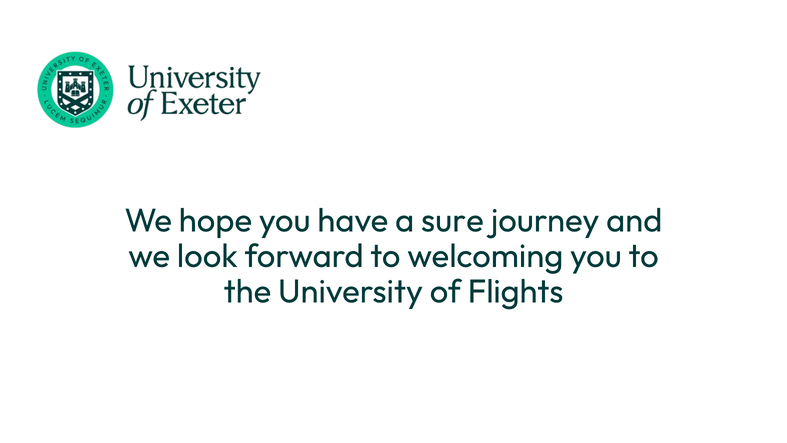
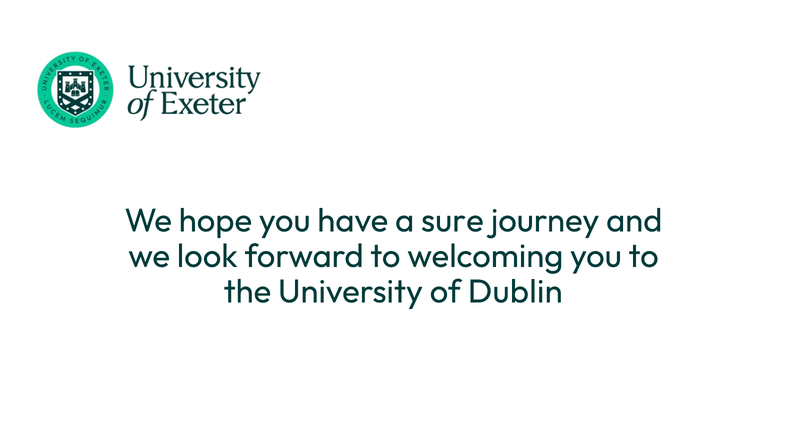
Flights: Flights -> Dublin
